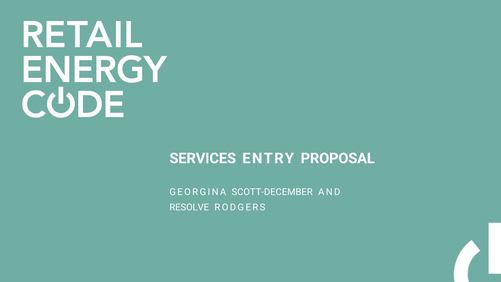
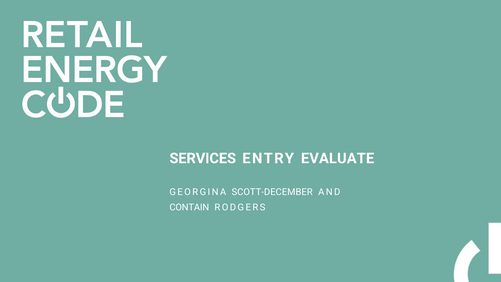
PROPOSAL: PROPOSAL -> EVALUATE
RESOLVE: RESOLVE -> CONTAIN
